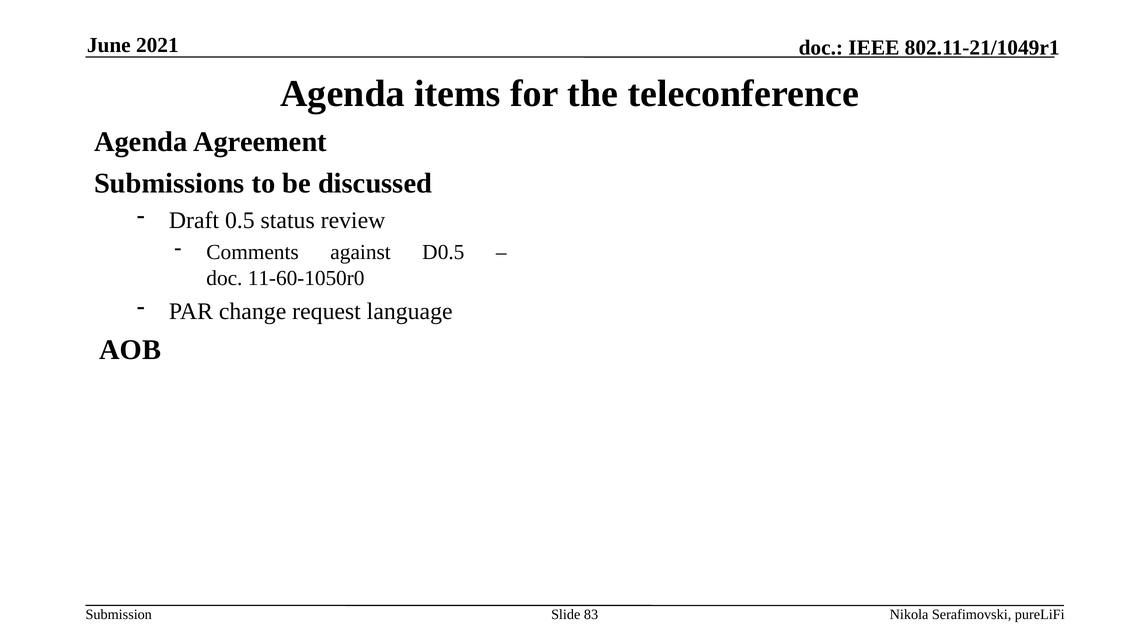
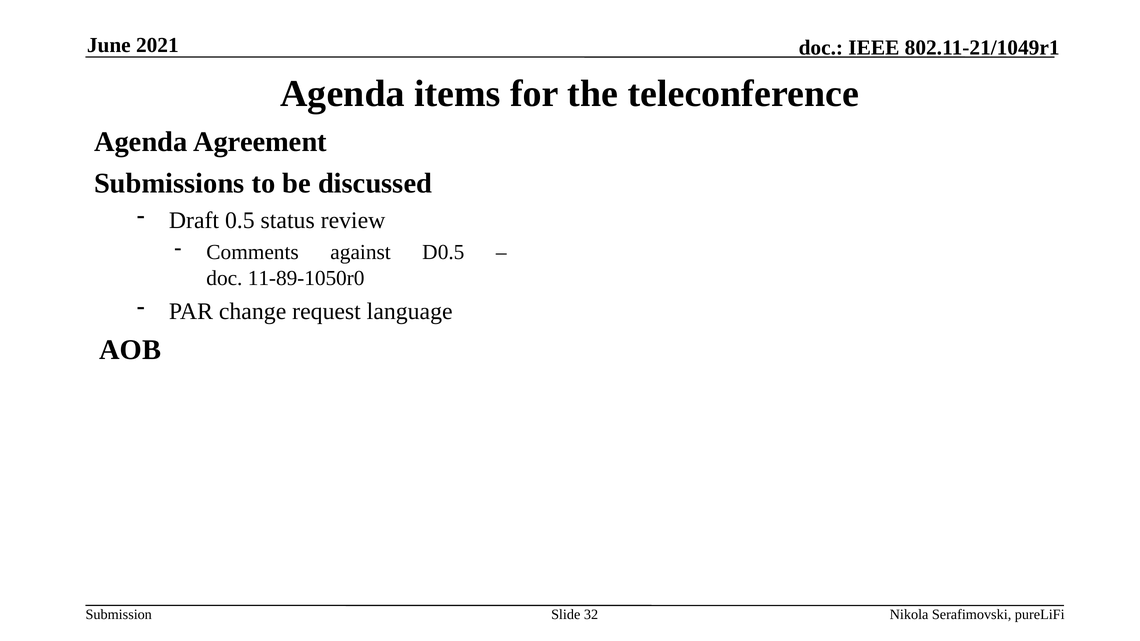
11-60-1050r0: 11-60-1050r0 -> 11-89-1050r0
83: 83 -> 32
